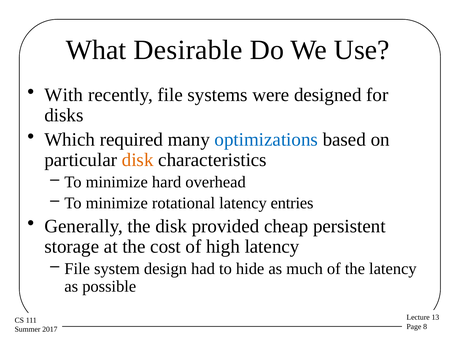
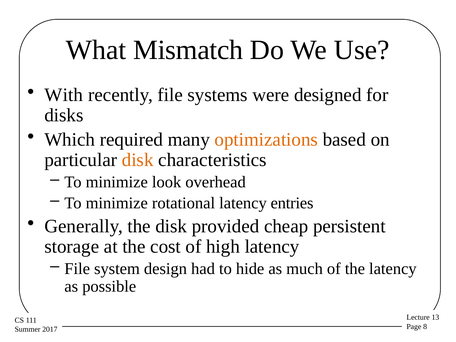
Desirable: Desirable -> Mismatch
optimizations colour: blue -> orange
hard: hard -> look
